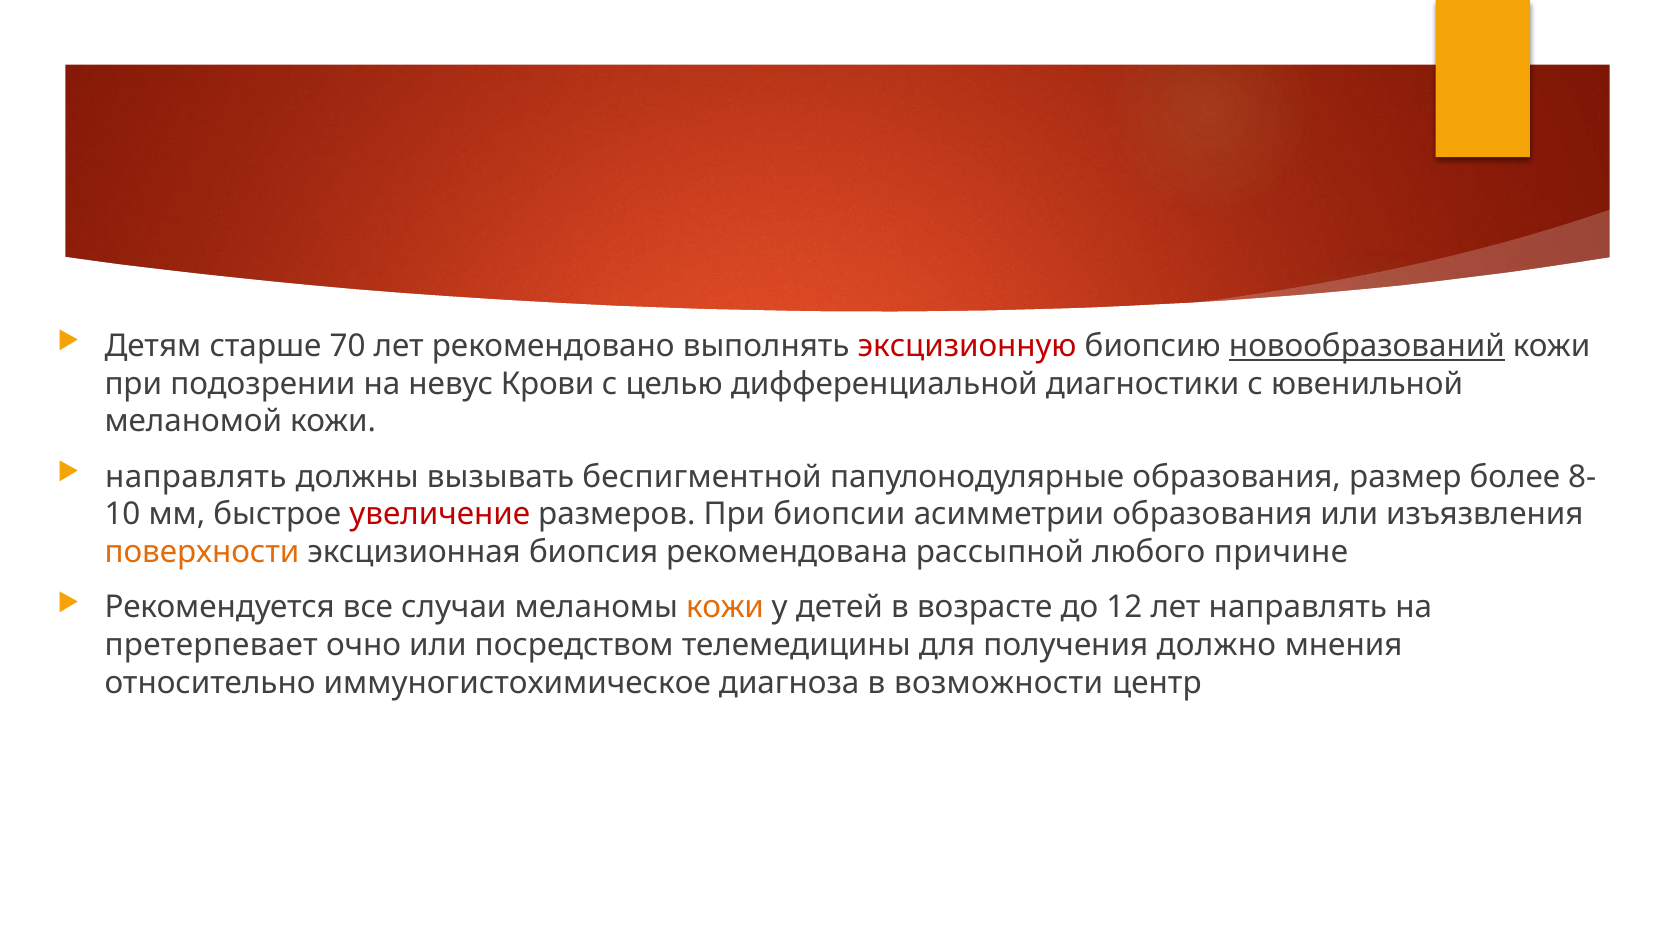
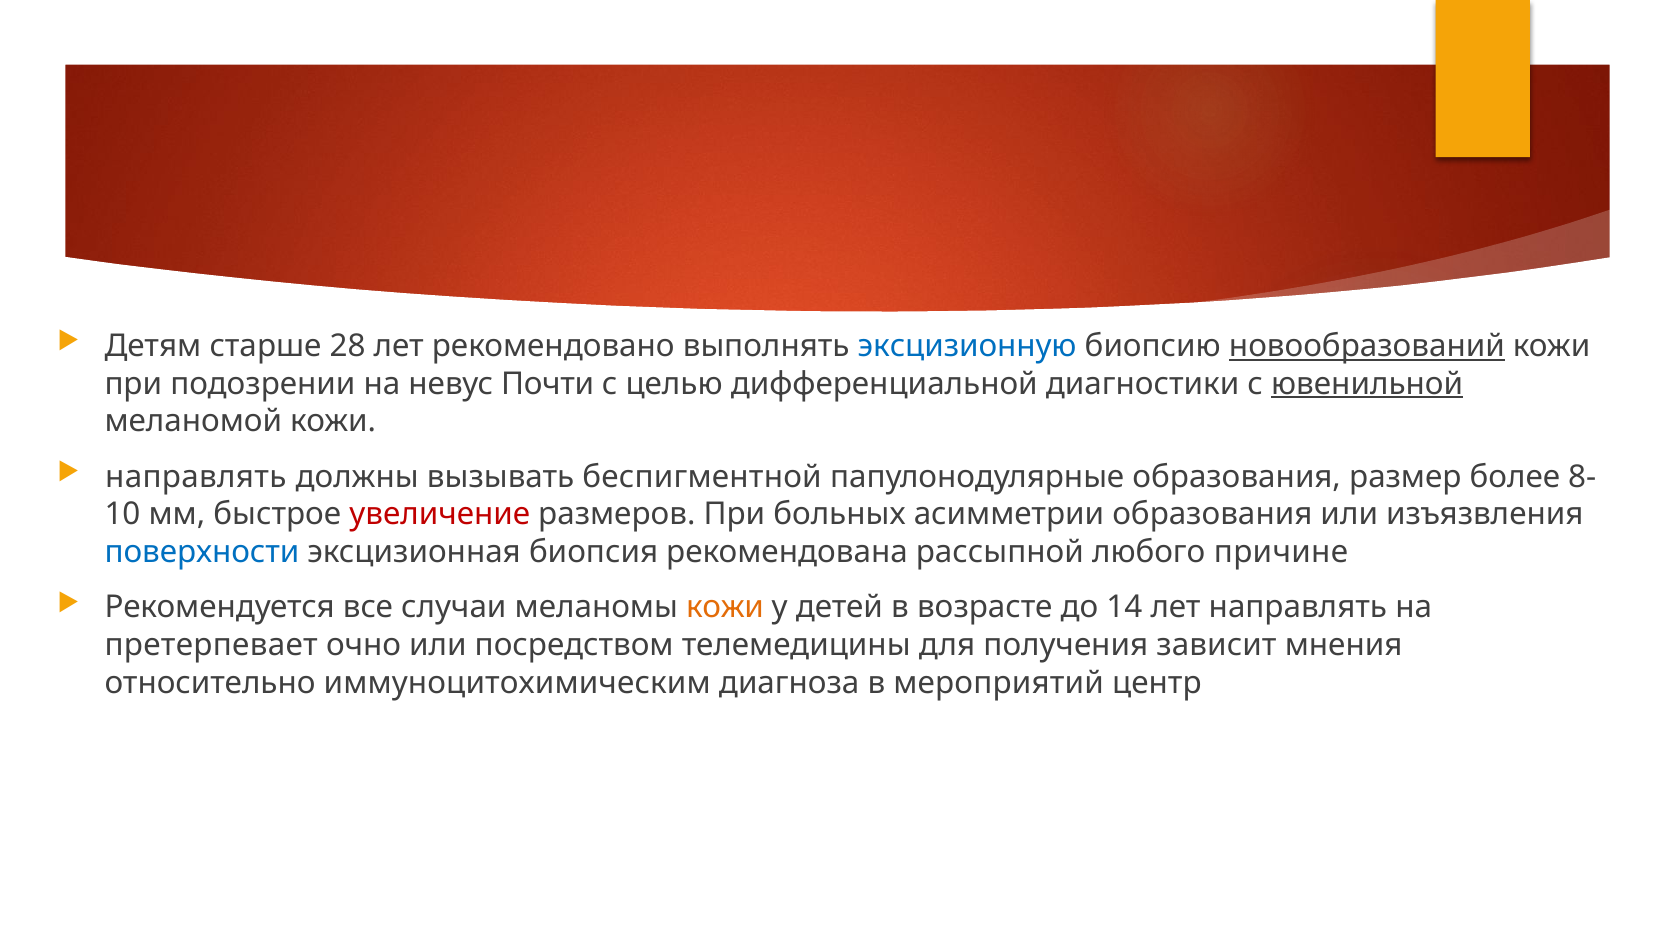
70: 70 -> 28
эксцизионную colour: red -> blue
Крови: Крови -> Почти
ювенильной underline: none -> present
биопсии: биопсии -> больных
поверхности colour: orange -> blue
12: 12 -> 14
должно: должно -> зависит
иммуногистохимическое: иммуногистохимическое -> иммуноцитохимическим
возможности: возможности -> мероприятий
